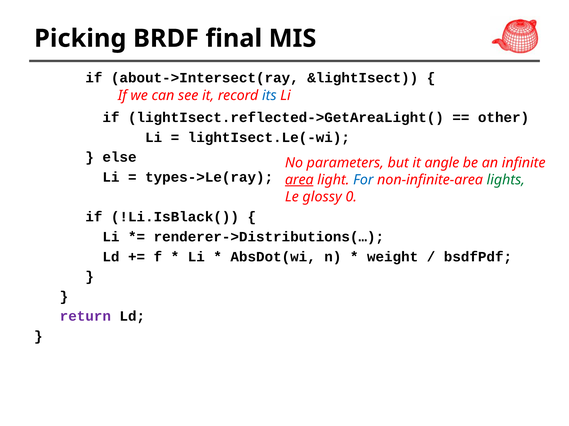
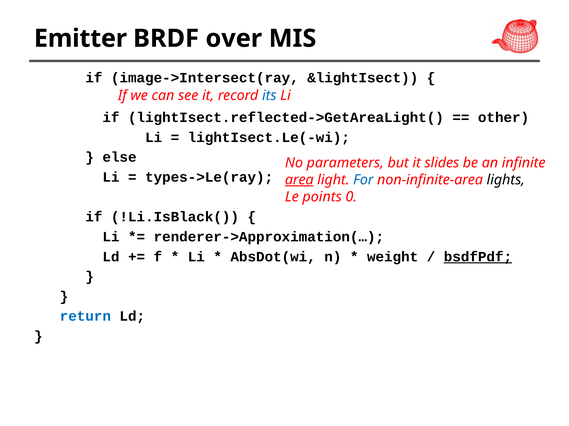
Picking: Picking -> Emitter
final: final -> over
about->Intersect(ray: about->Intersect(ray -> image->Intersect(ray
angle: angle -> slides
lights colour: green -> black
glossy: glossy -> points
renderer->Distributions(…: renderer->Distributions(… -> renderer->Approximation(…
bsdfPdf underline: none -> present
return colour: purple -> blue
